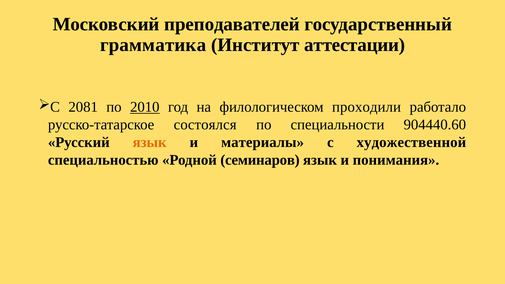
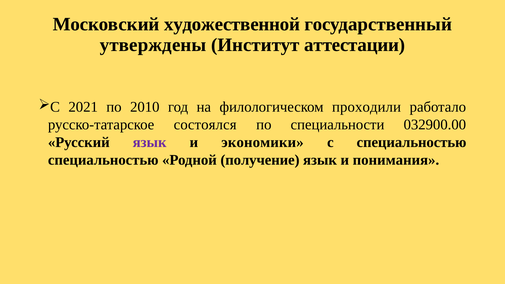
преподавателей: преподавателей -> художественной
грамматика: грамматика -> утверждены
2081: 2081 -> 2021
2010 underline: present -> none
904440.60: 904440.60 -> 032900.00
язык at (150, 142) colour: orange -> purple
материалы: материалы -> экономики
с художественной: художественной -> специальностью
семинаров: семинаров -> получение
